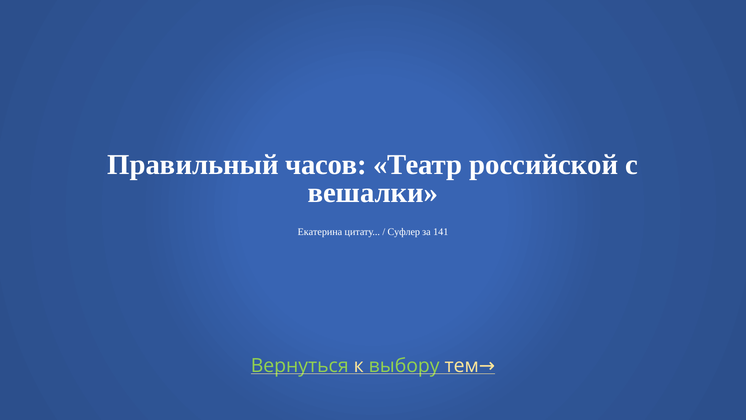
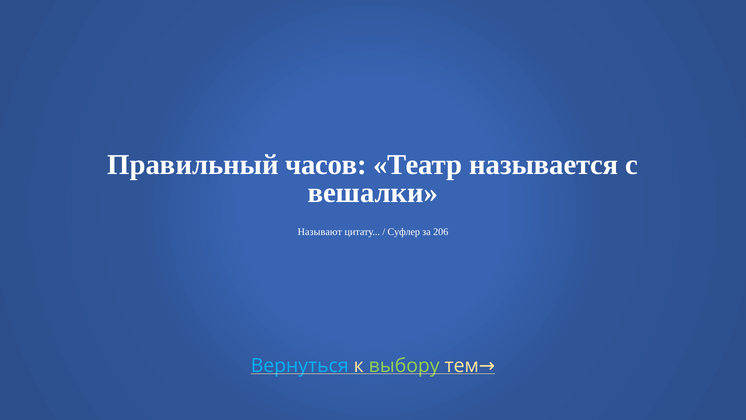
российской: российской -> называется
Екатерина: Екатерина -> Называют
141: 141 -> 206
Вернуться colour: light green -> light blue
